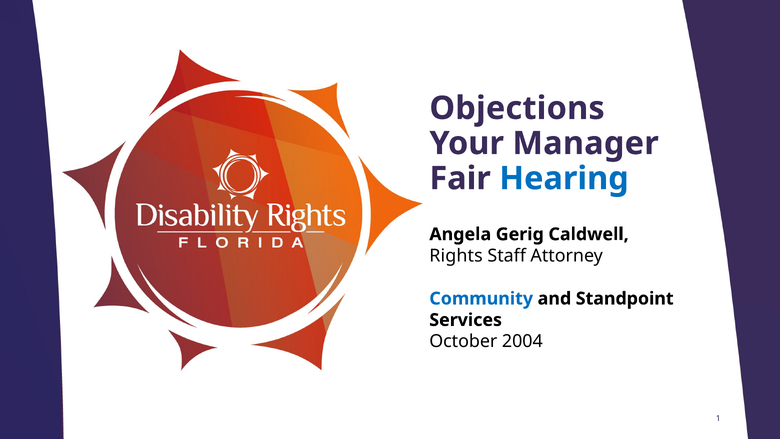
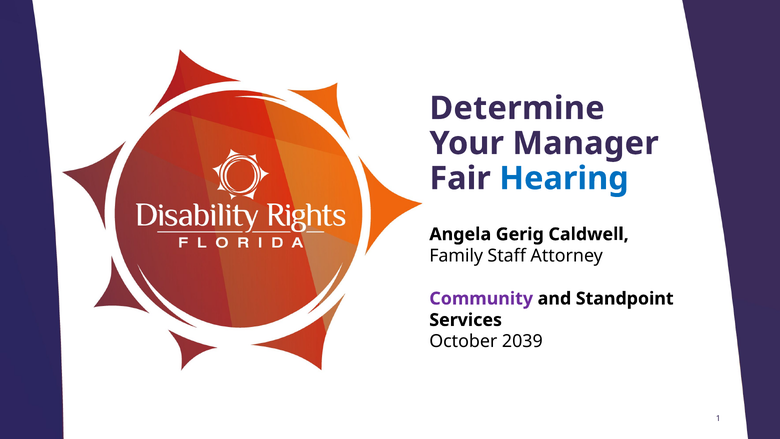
Objections: Objections -> Determine
Rights: Rights -> Family
Community colour: blue -> purple
2004: 2004 -> 2039
